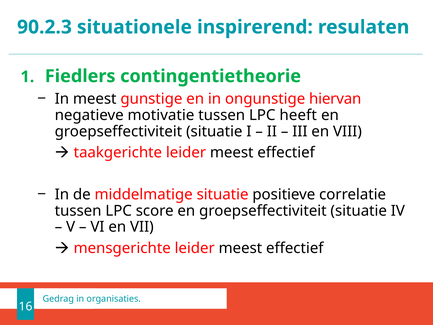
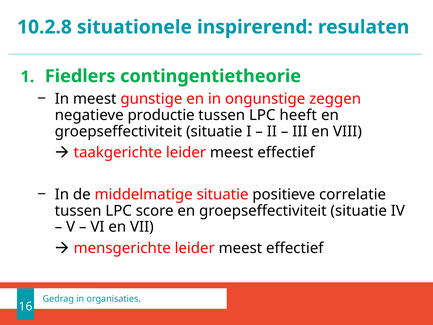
90.2.3: 90.2.3 -> 10.2.8
hiervan: hiervan -> zeggen
motivatie: motivatie -> productie
